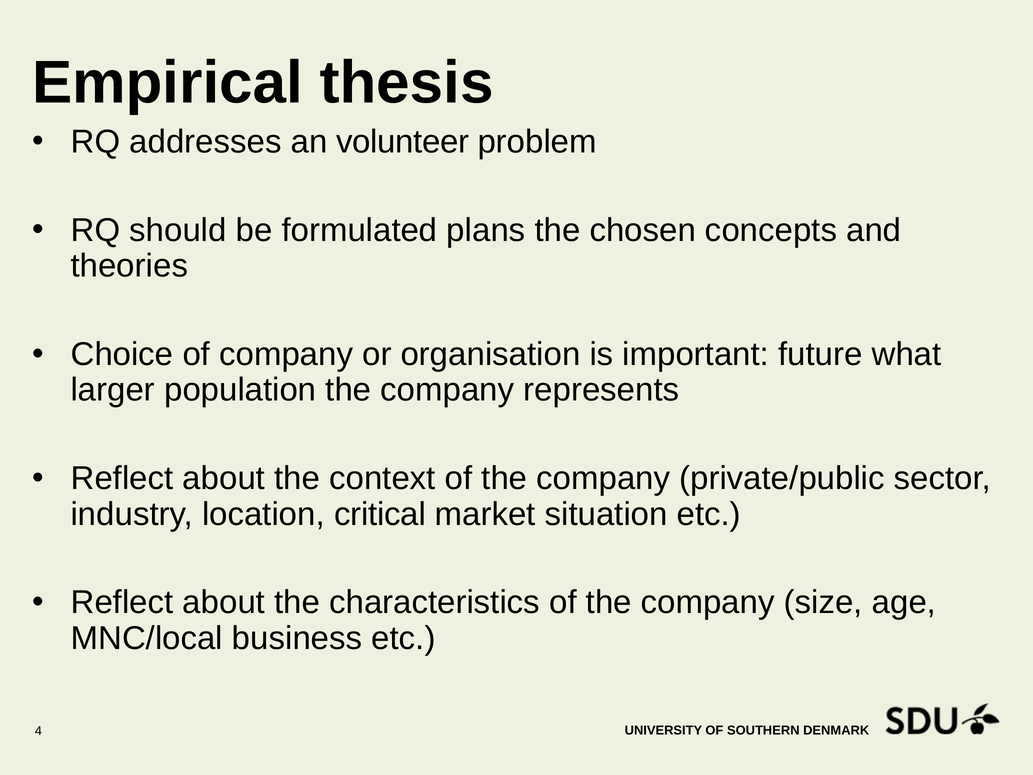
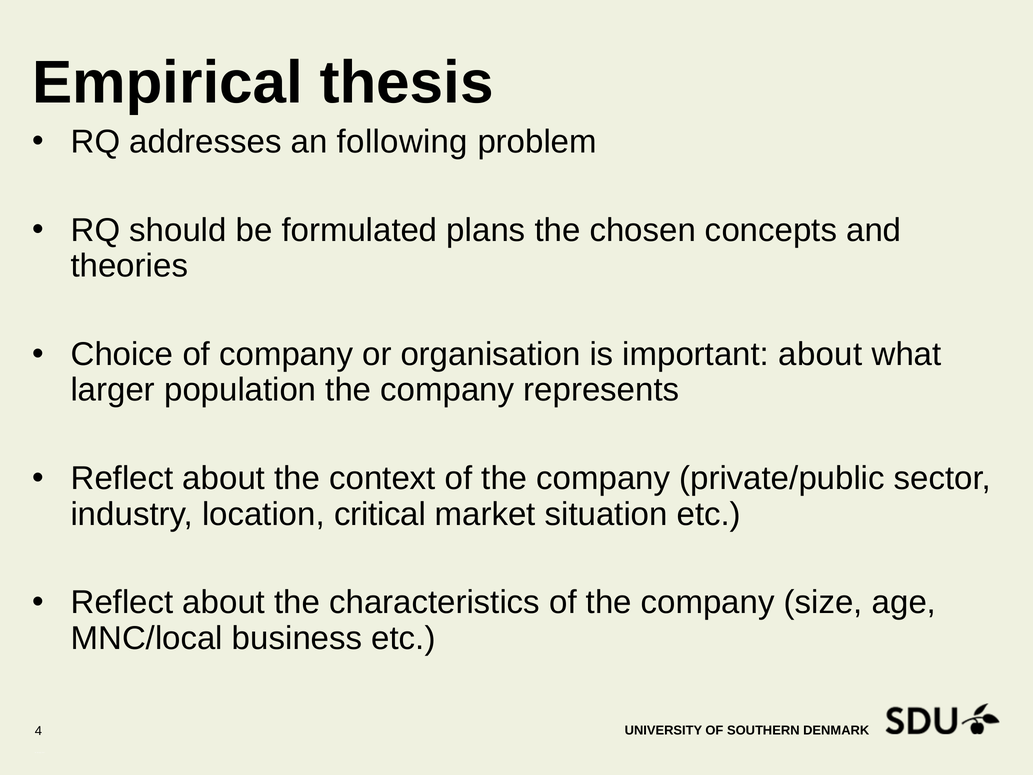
volunteer: volunteer -> following
important future: future -> about
